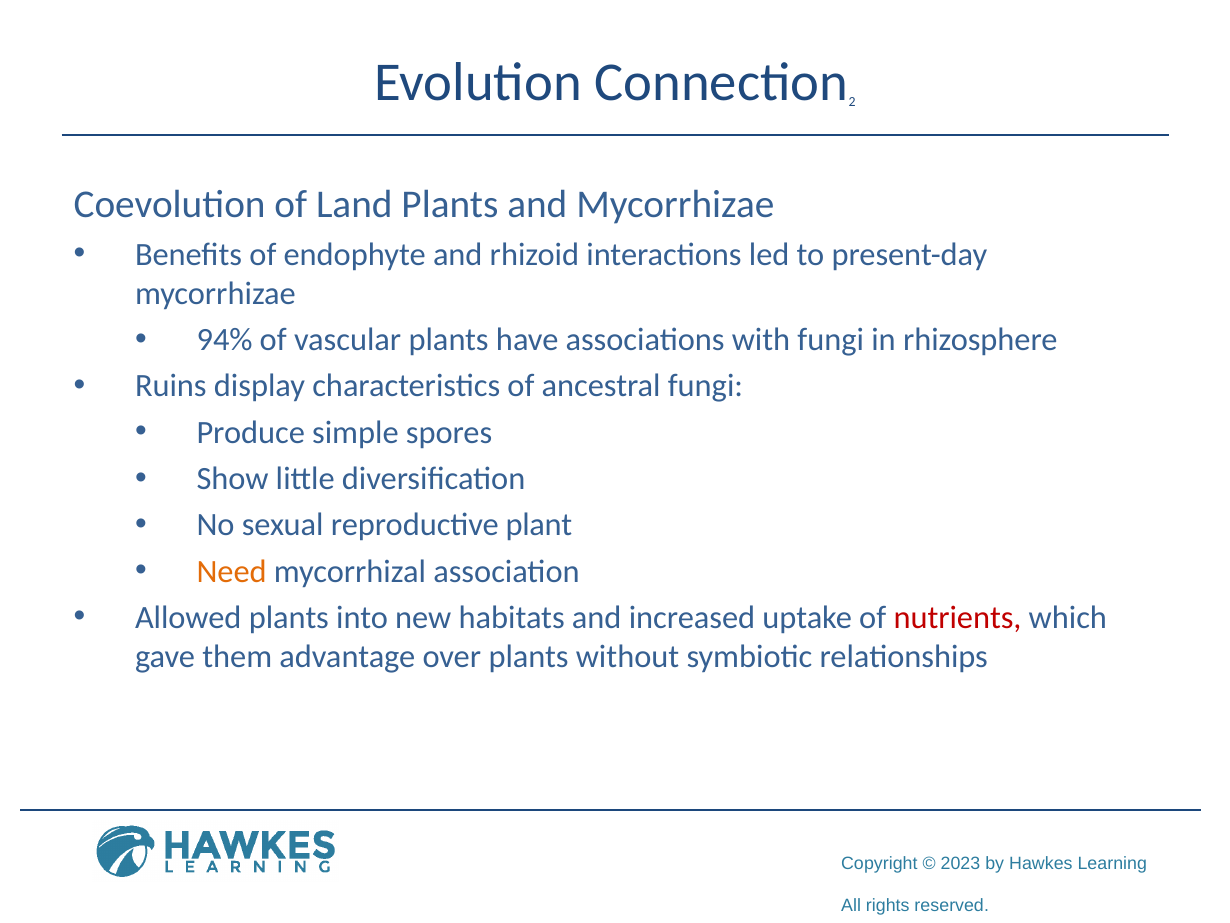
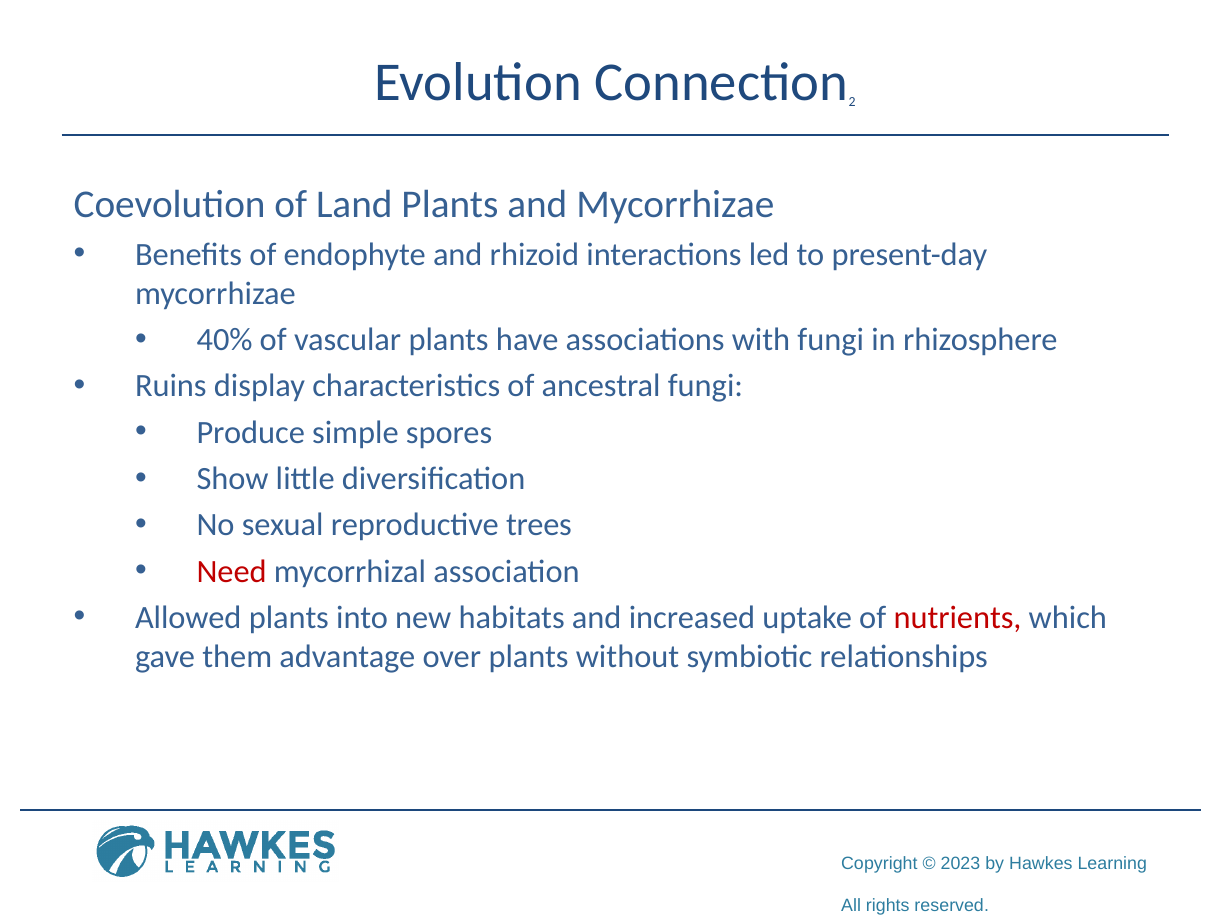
94%: 94% -> 40%
plant: plant -> trees
Need colour: orange -> red
